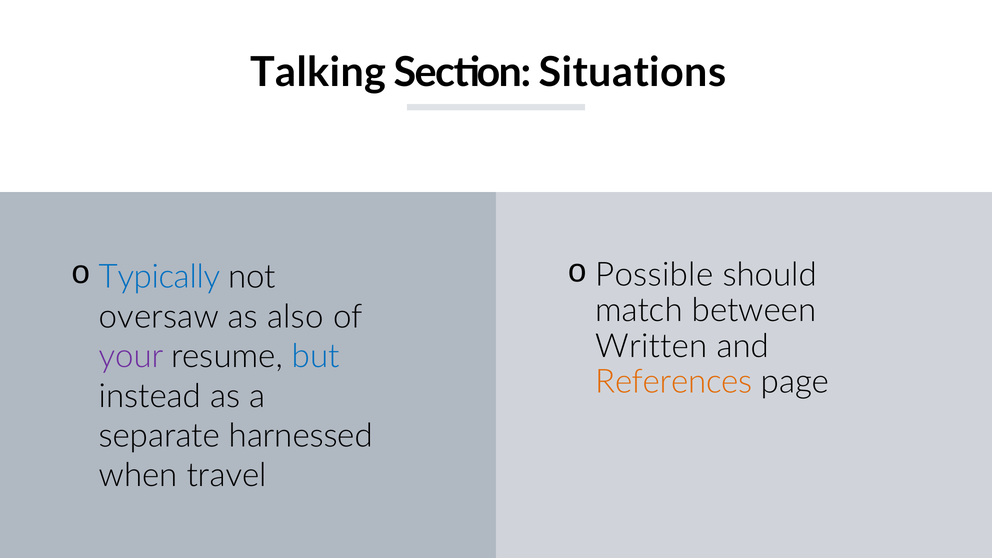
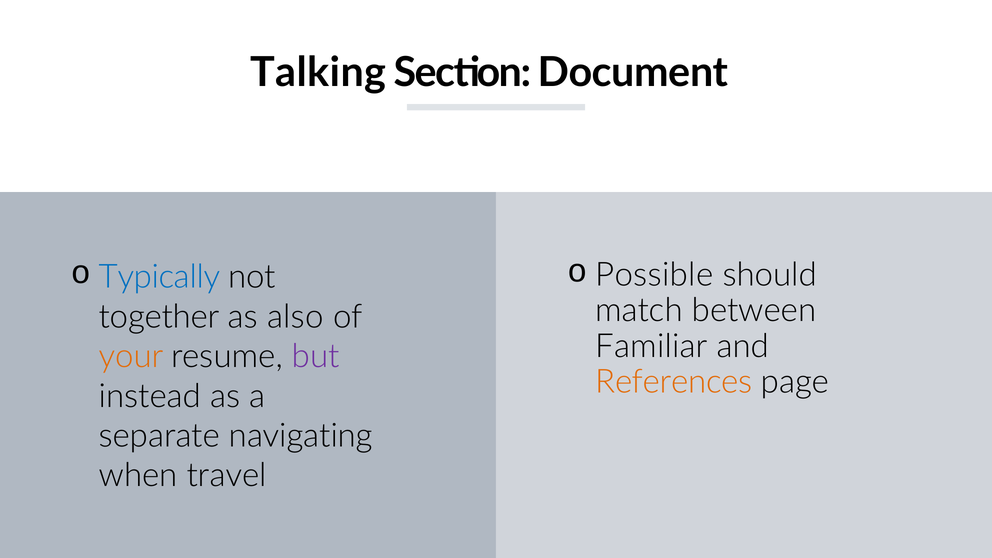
Situations: Situations -> Document
oversaw: oversaw -> together
Written: Written -> Familiar
your colour: purple -> orange
but colour: blue -> purple
harnessed: harnessed -> navigating
